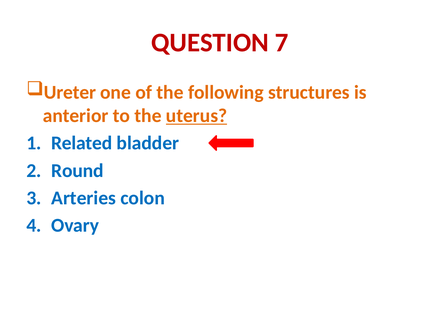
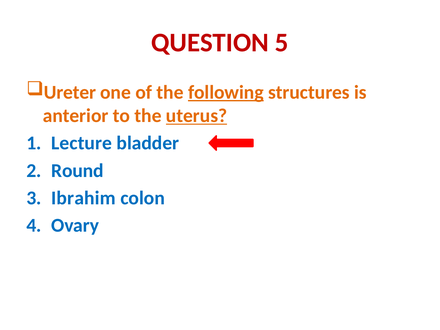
7: 7 -> 5
following underline: none -> present
Related: Related -> Lecture
Arteries: Arteries -> Ibrahim
